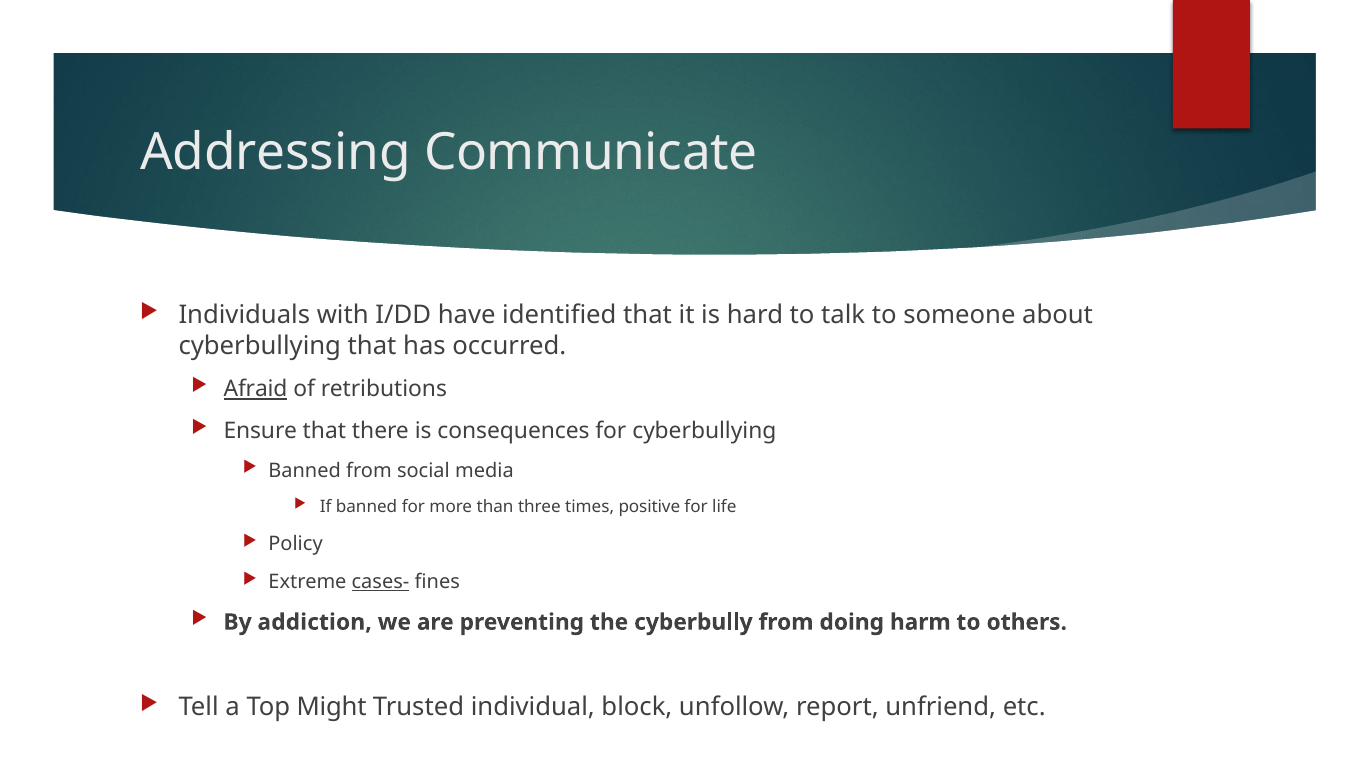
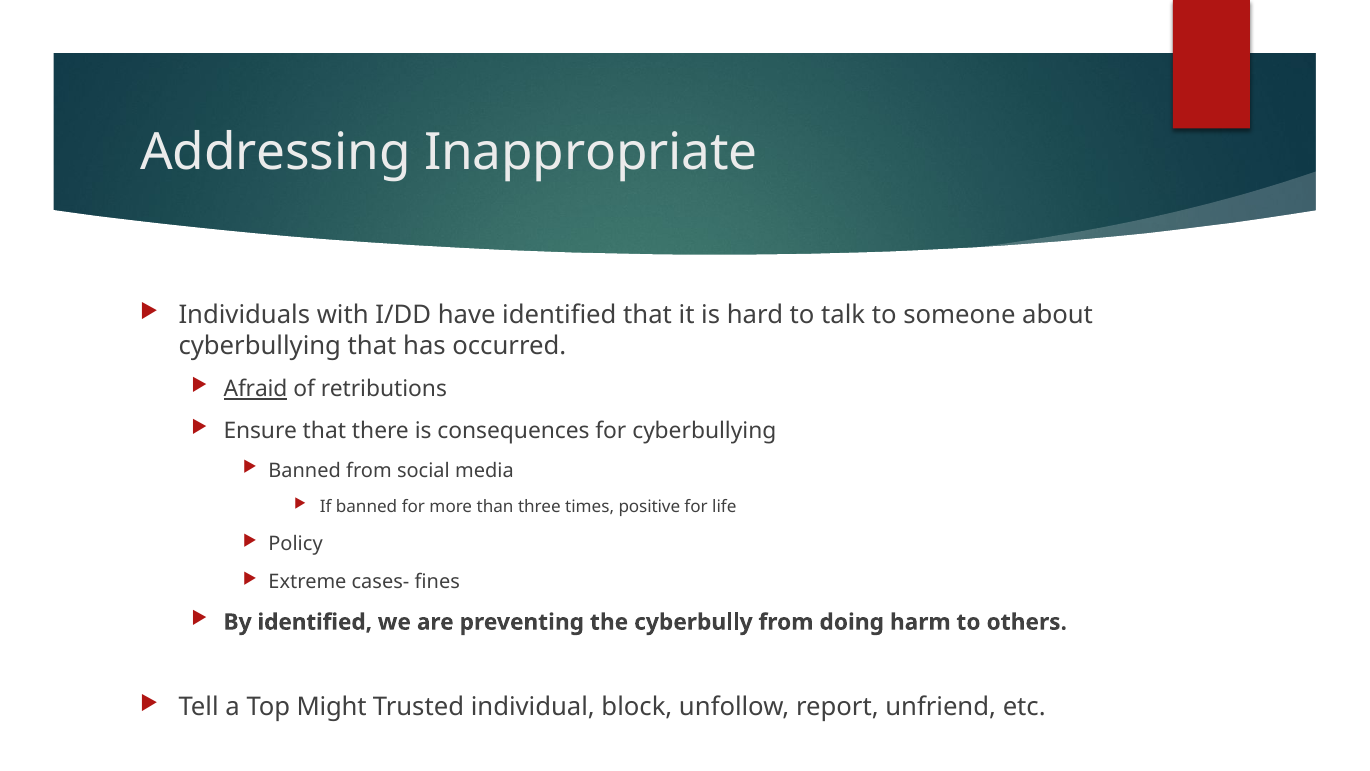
Communicate: Communicate -> Inappropriate
cases- underline: present -> none
By addiction: addiction -> identified
